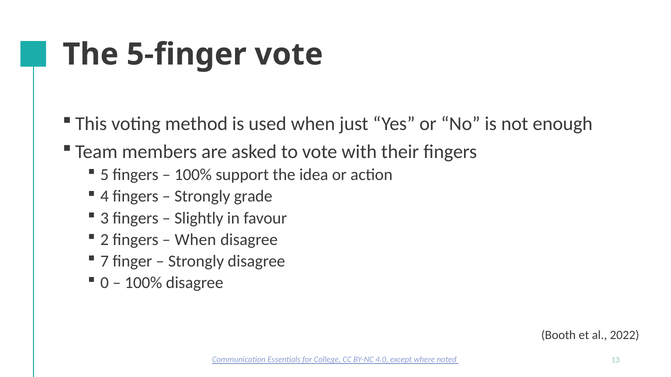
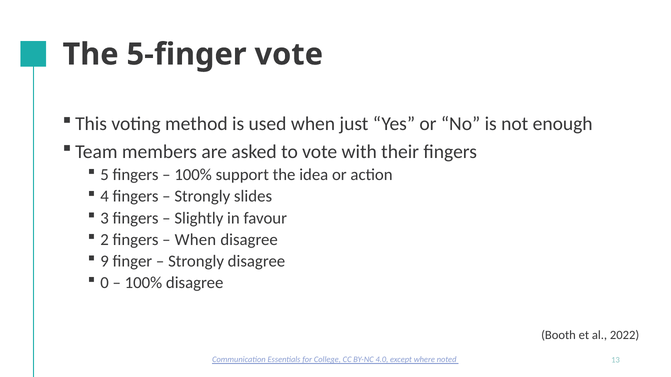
grade: grade -> slides
7: 7 -> 9
